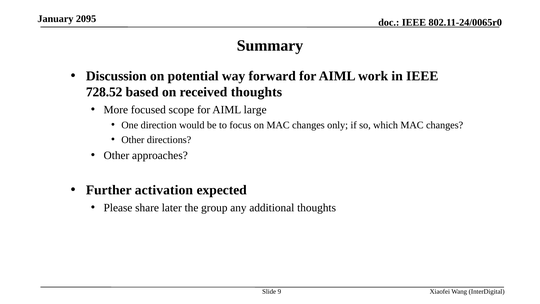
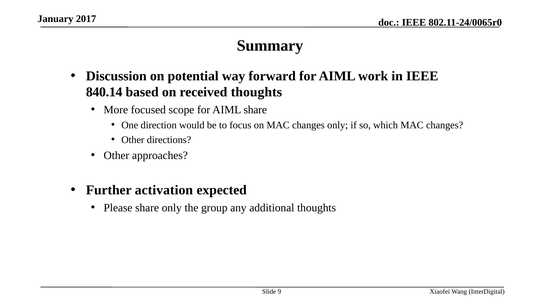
2095: 2095 -> 2017
728.52: 728.52 -> 840.14
AIML large: large -> share
share later: later -> only
